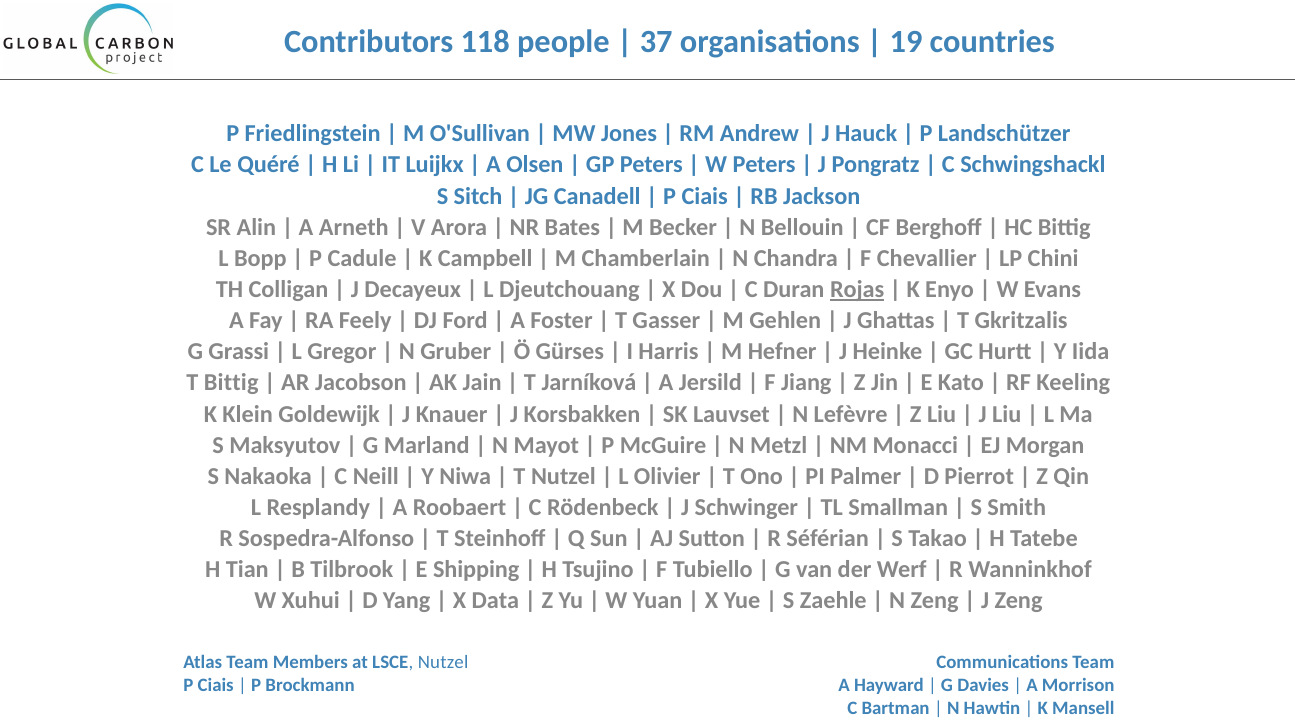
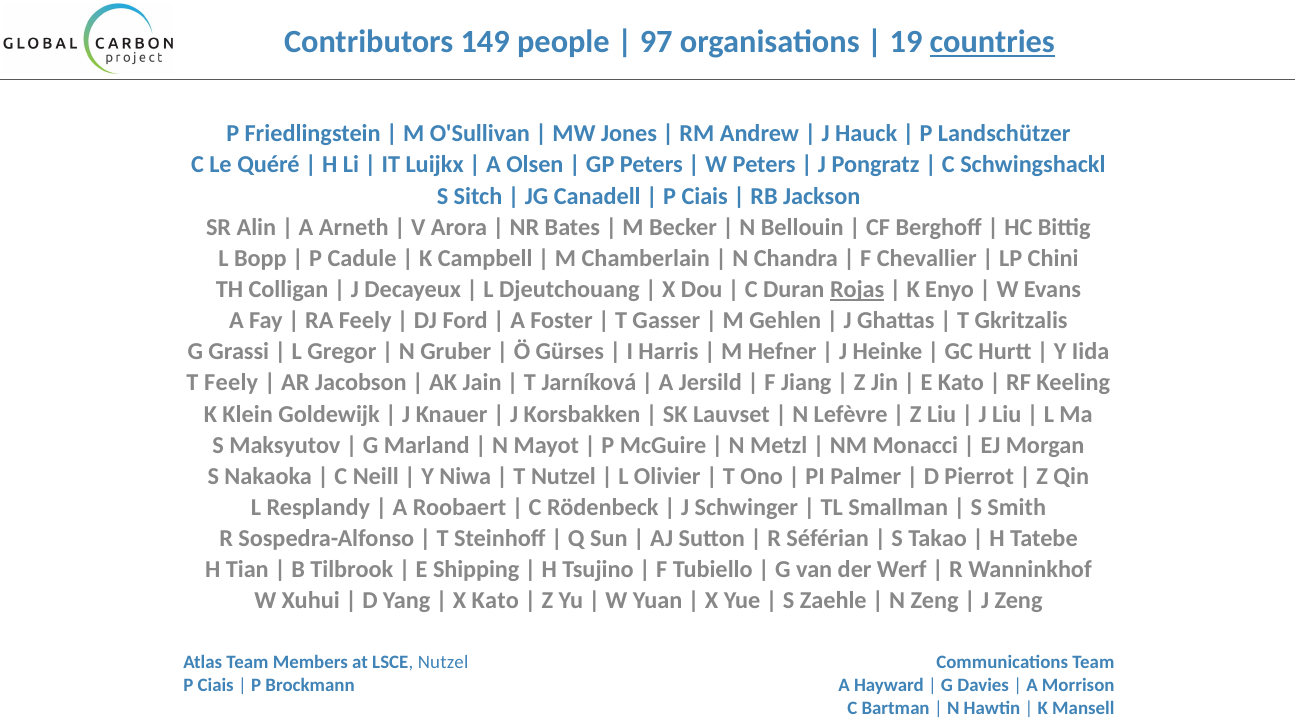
118: 118 -> 149
37: 37 -> 97
countries underline: none -> present
T Bittig: Bittig -> Feely
X Data: Data -> Kato
